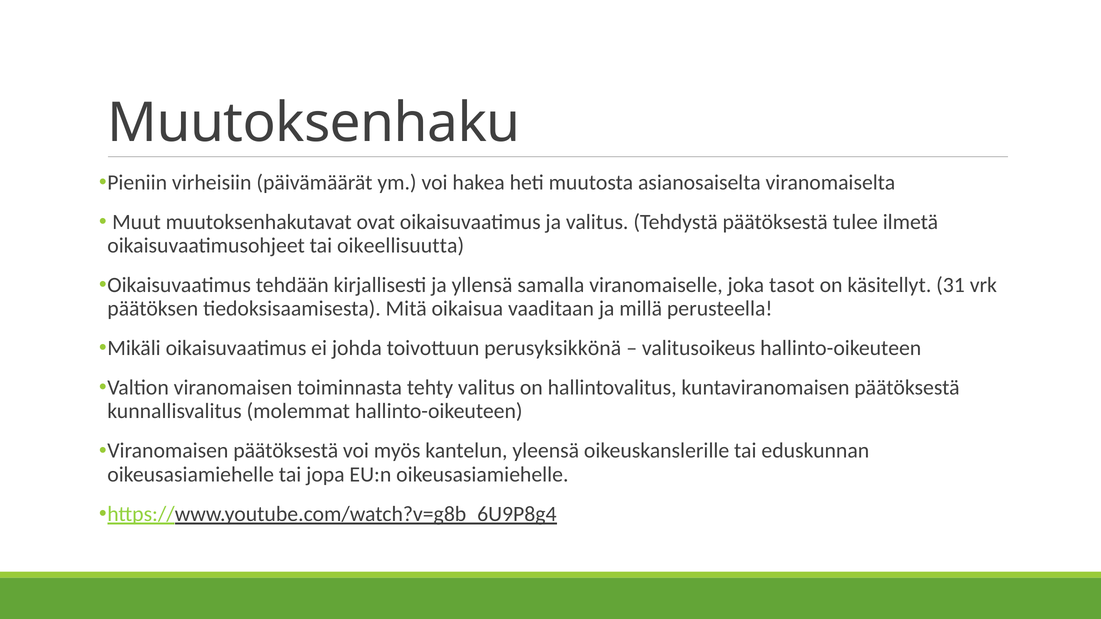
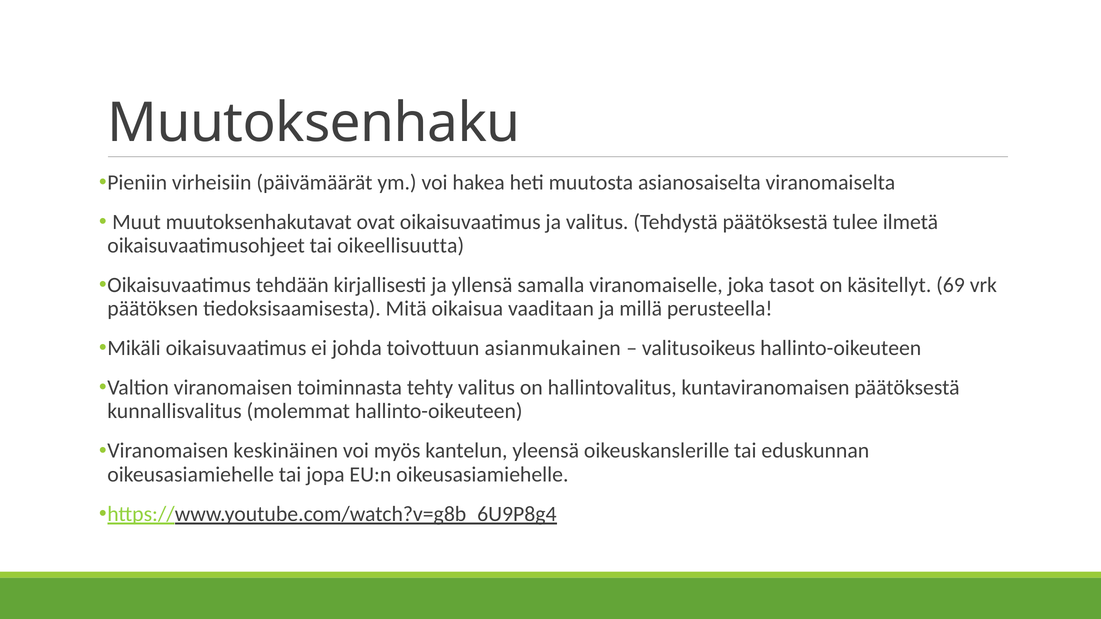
31: 31 -> 69
perusyksikkönä: perusyksikkönä -> asianmukainen
Viranomaisen päätöksestä: päätöksestä -> keskinäinen
